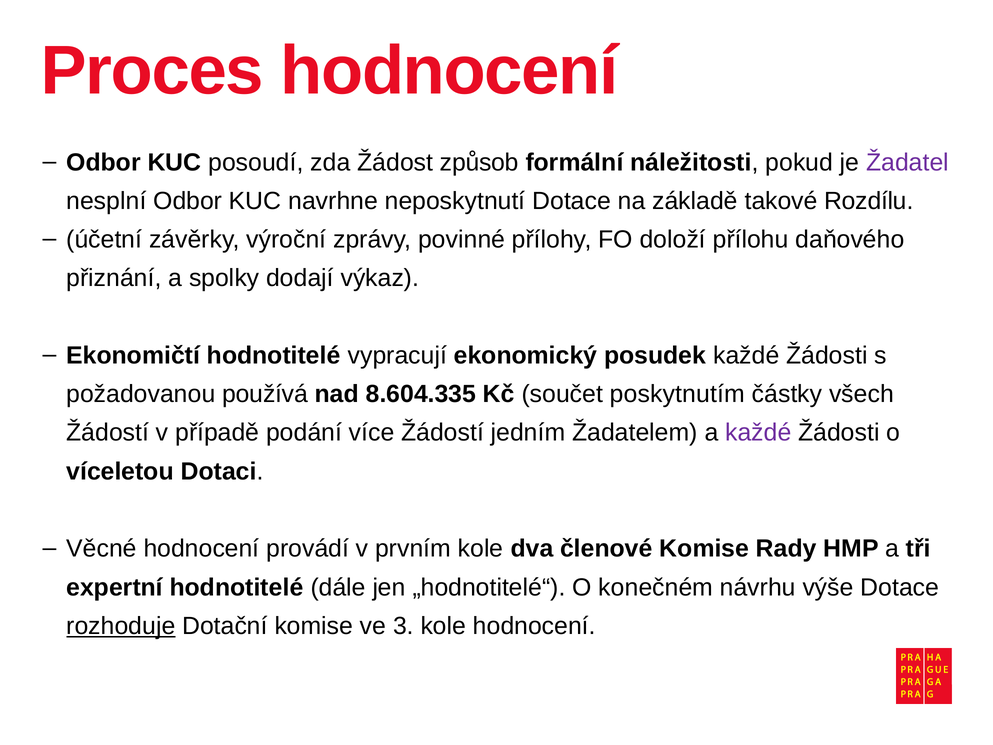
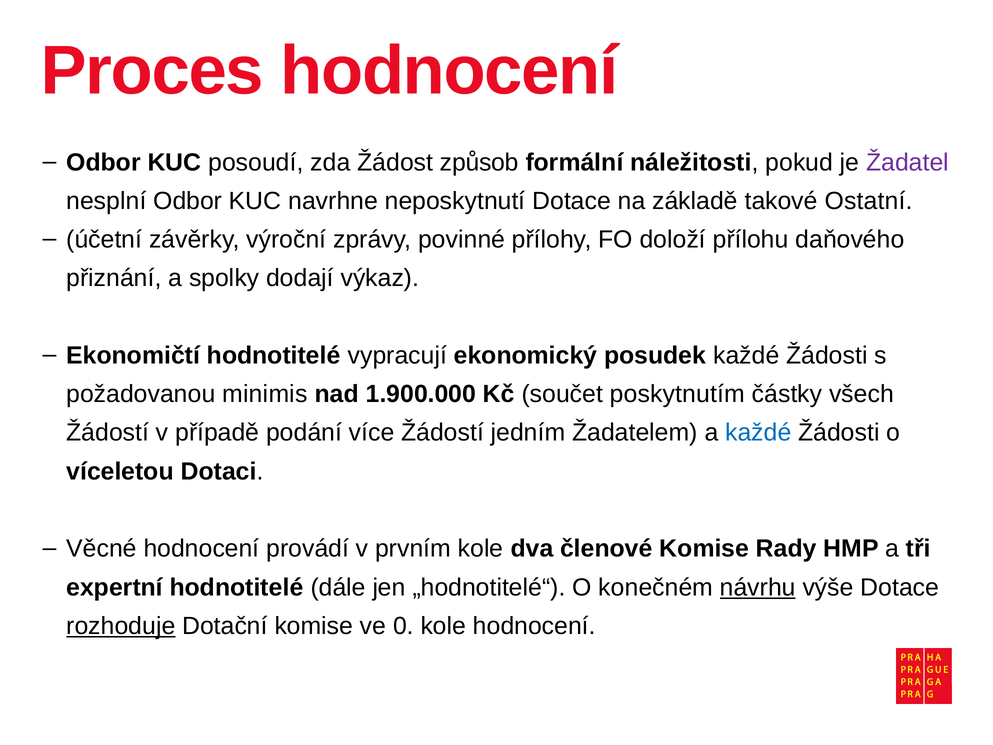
Rozdílu: Rozdílu -> Ostatní
používá: používá -> minimis
8.604.335: 8.604.335 -> 1.900.000
každé at (758, 433) colour: purple -> blue
návrhu underline: none -> present
3: 3 -> 0
